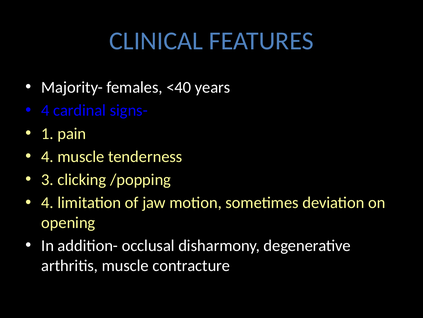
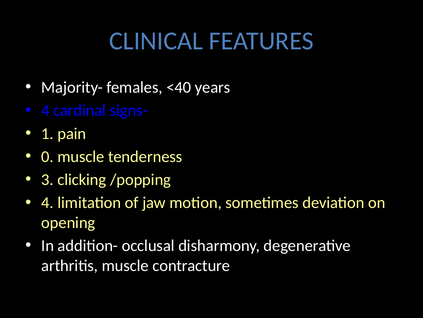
4 at (47, 156): 4 -> 0
